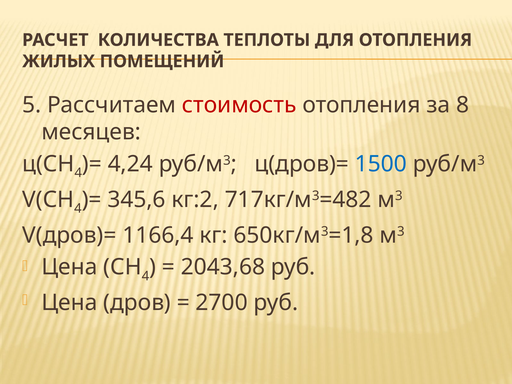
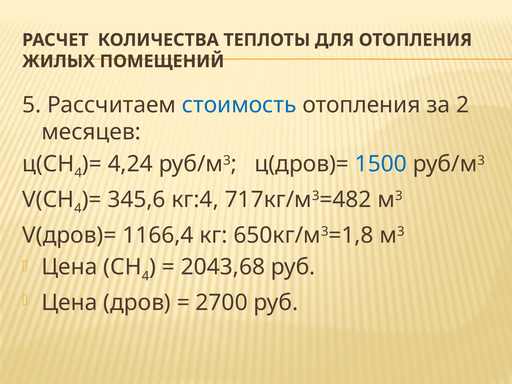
стоимость colour: red -> blue
8: 8 -> 2
кг:2: кг:2 -> кг:4
